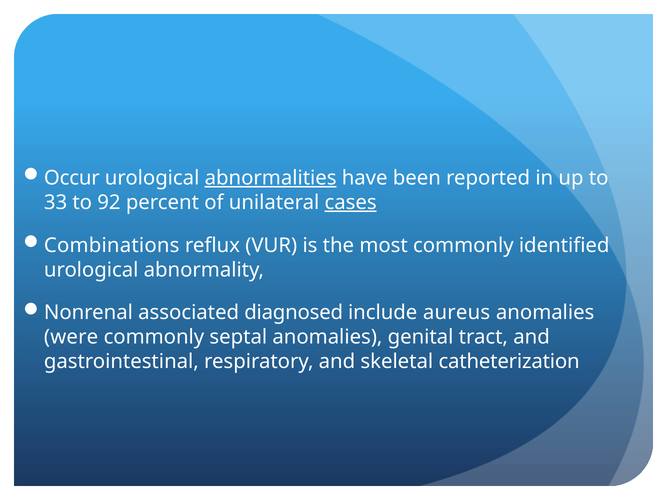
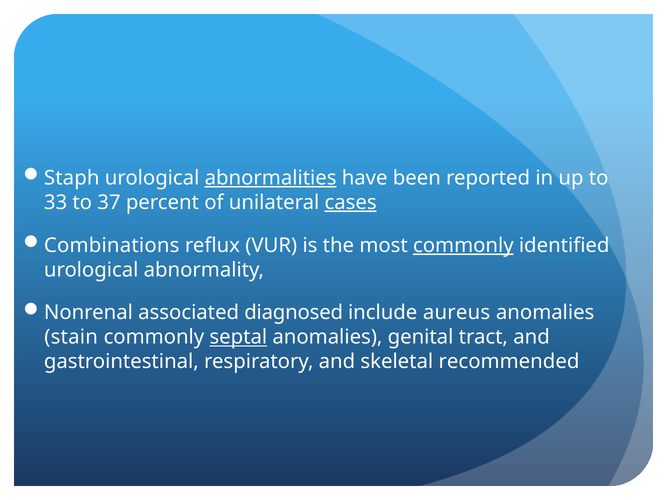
Occur: Occur -> Staph
92: 92 -> 37
commonly at (463, 246) underline: none -> present
were: were -> stain
septal underline: none -> present
catheterization: catheterization -> recommended
